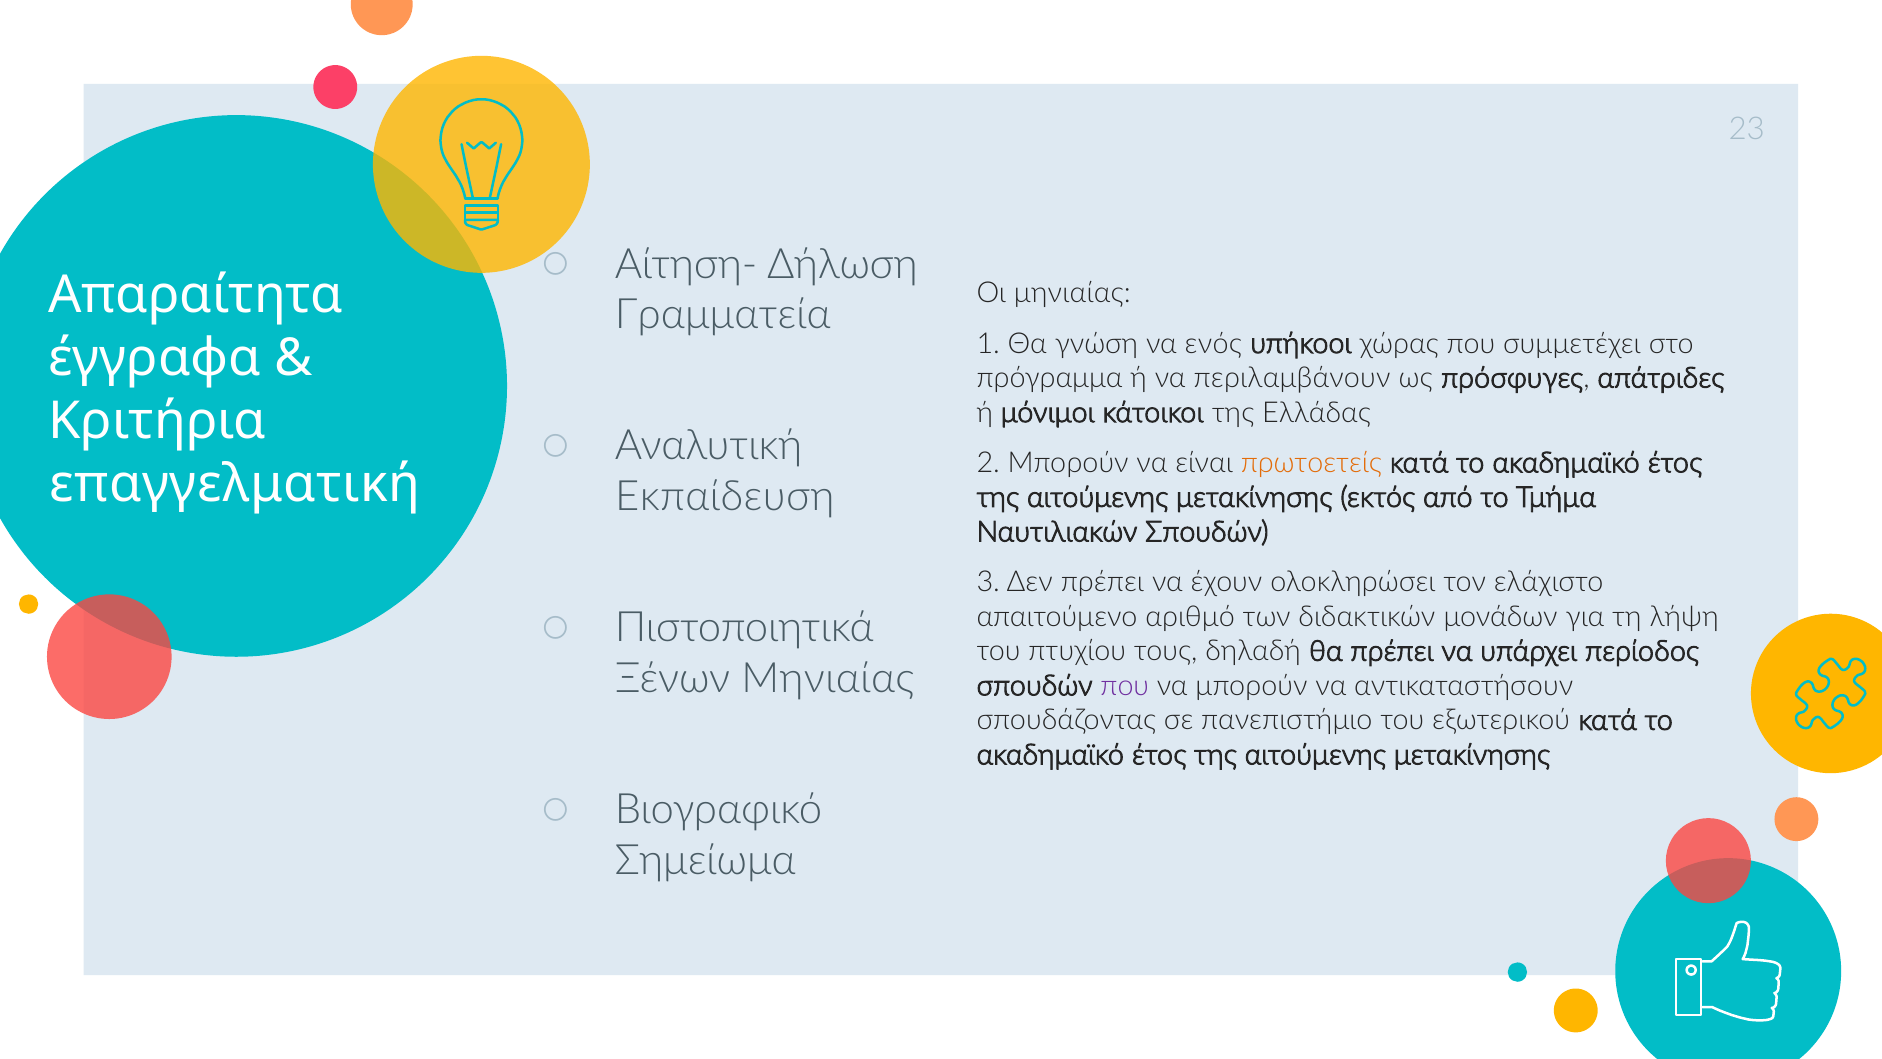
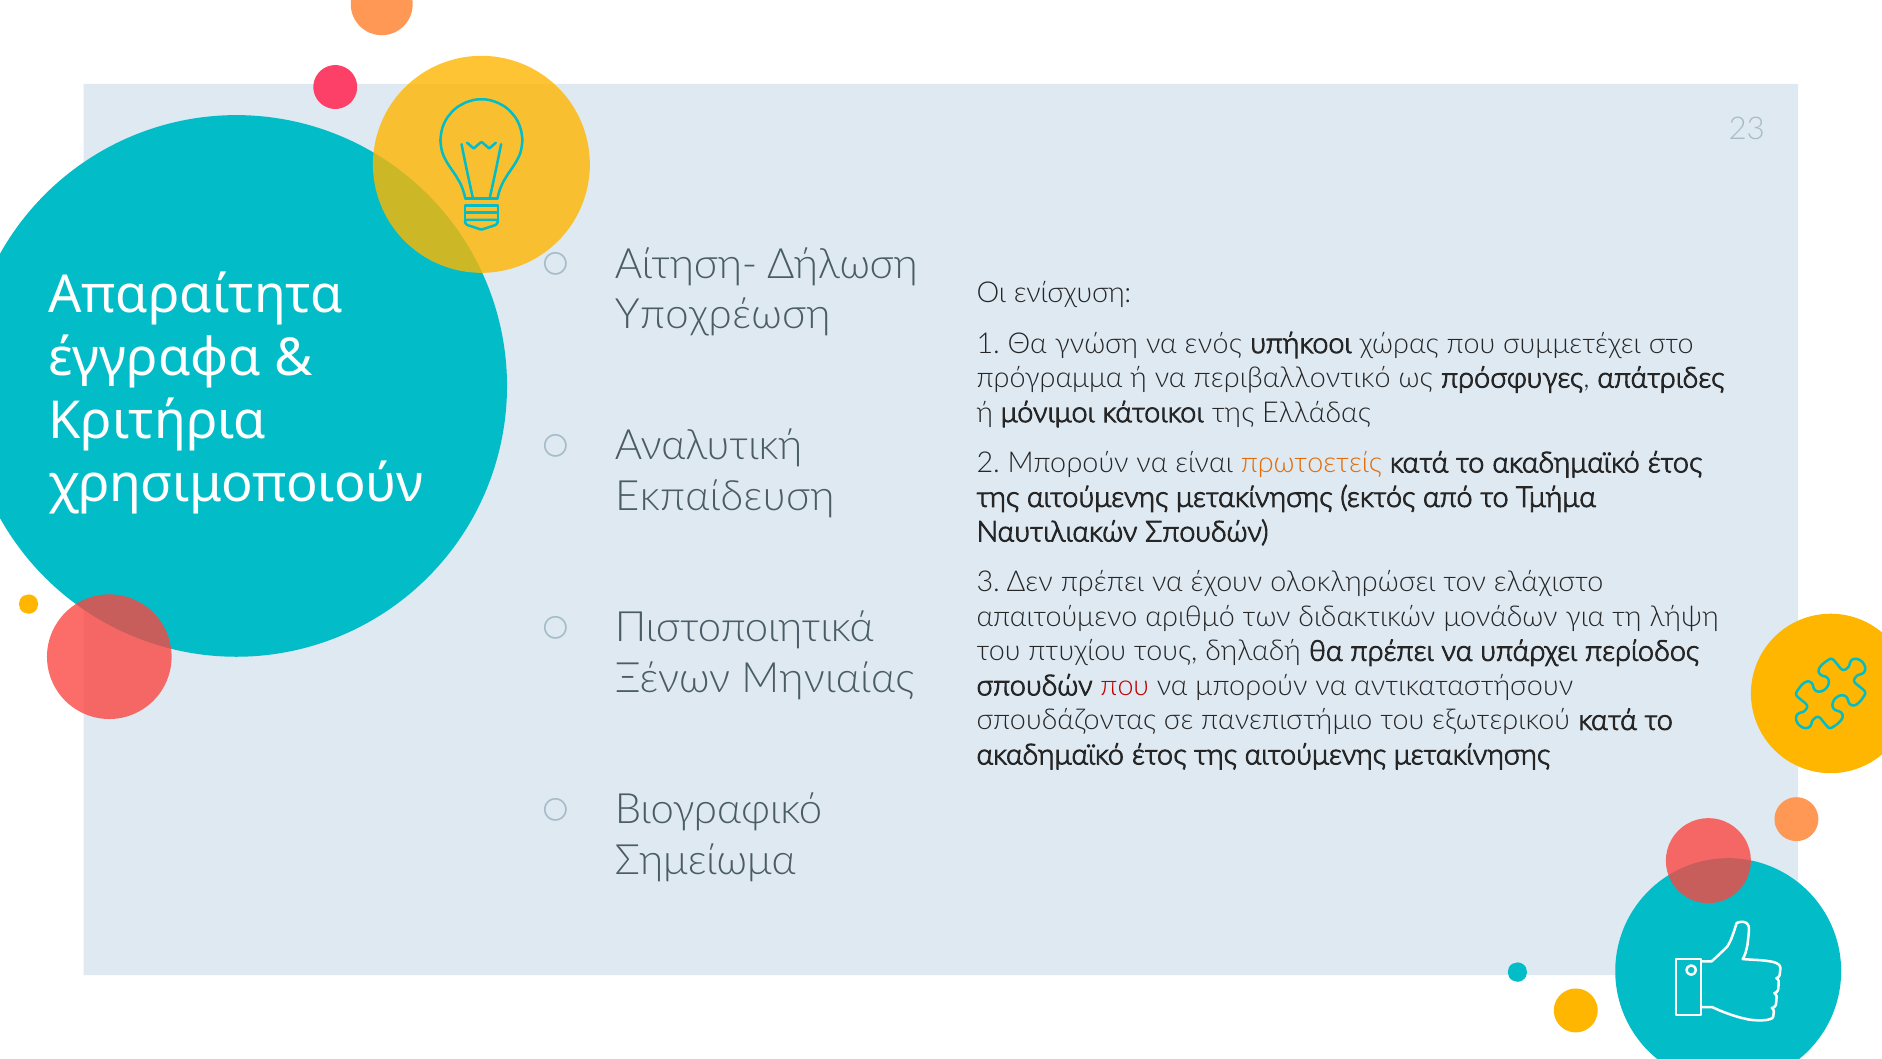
Οι μηνιαίας: μηνιαίας -> ενίσχυση
Γραμματεία: Γραμματεία -> Υποχρέωση
περιλαμβάνουν: περιλαμβάνουν -> περιβαλλοντικό
επαγγελματική: επαγγελματική -> χρησιμοποιούν
που at (1125, 686) colour: purple -> red
